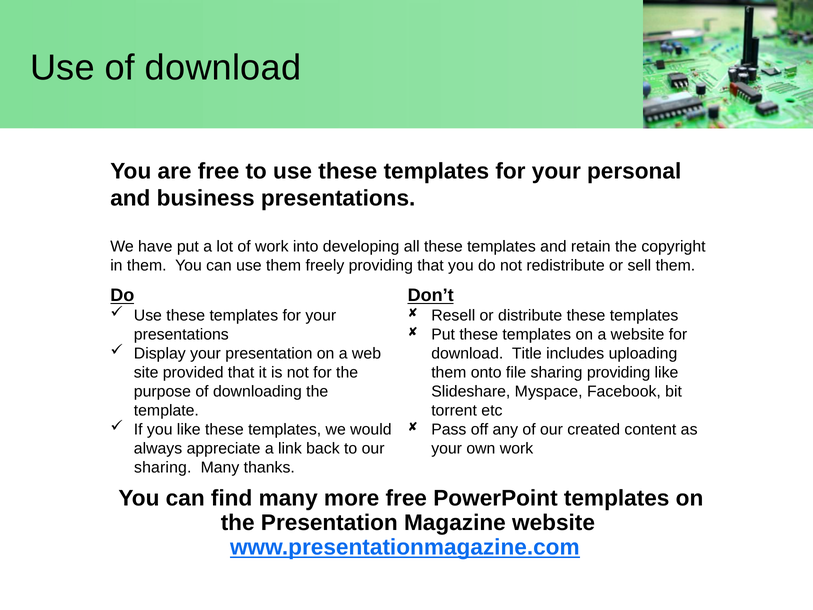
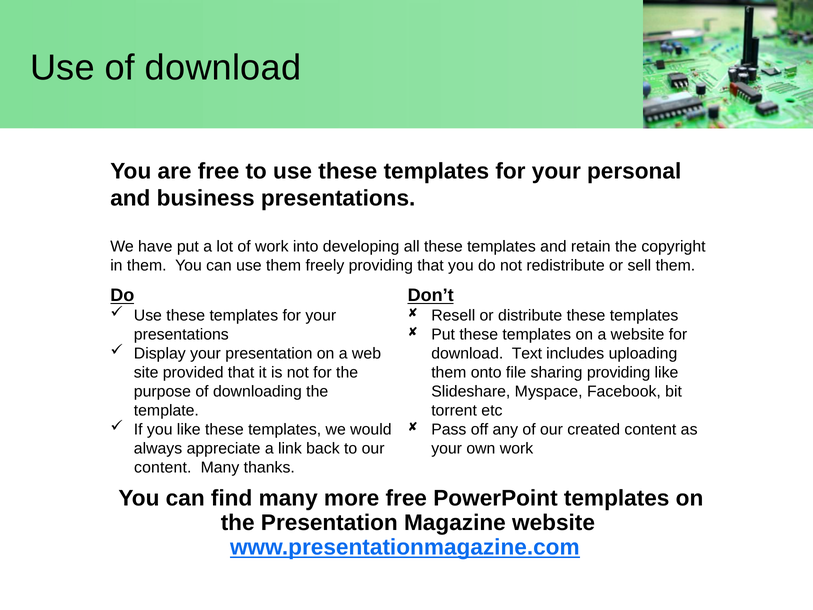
Title: Title -> Text
sharing at (163, 467): sharing -> content
